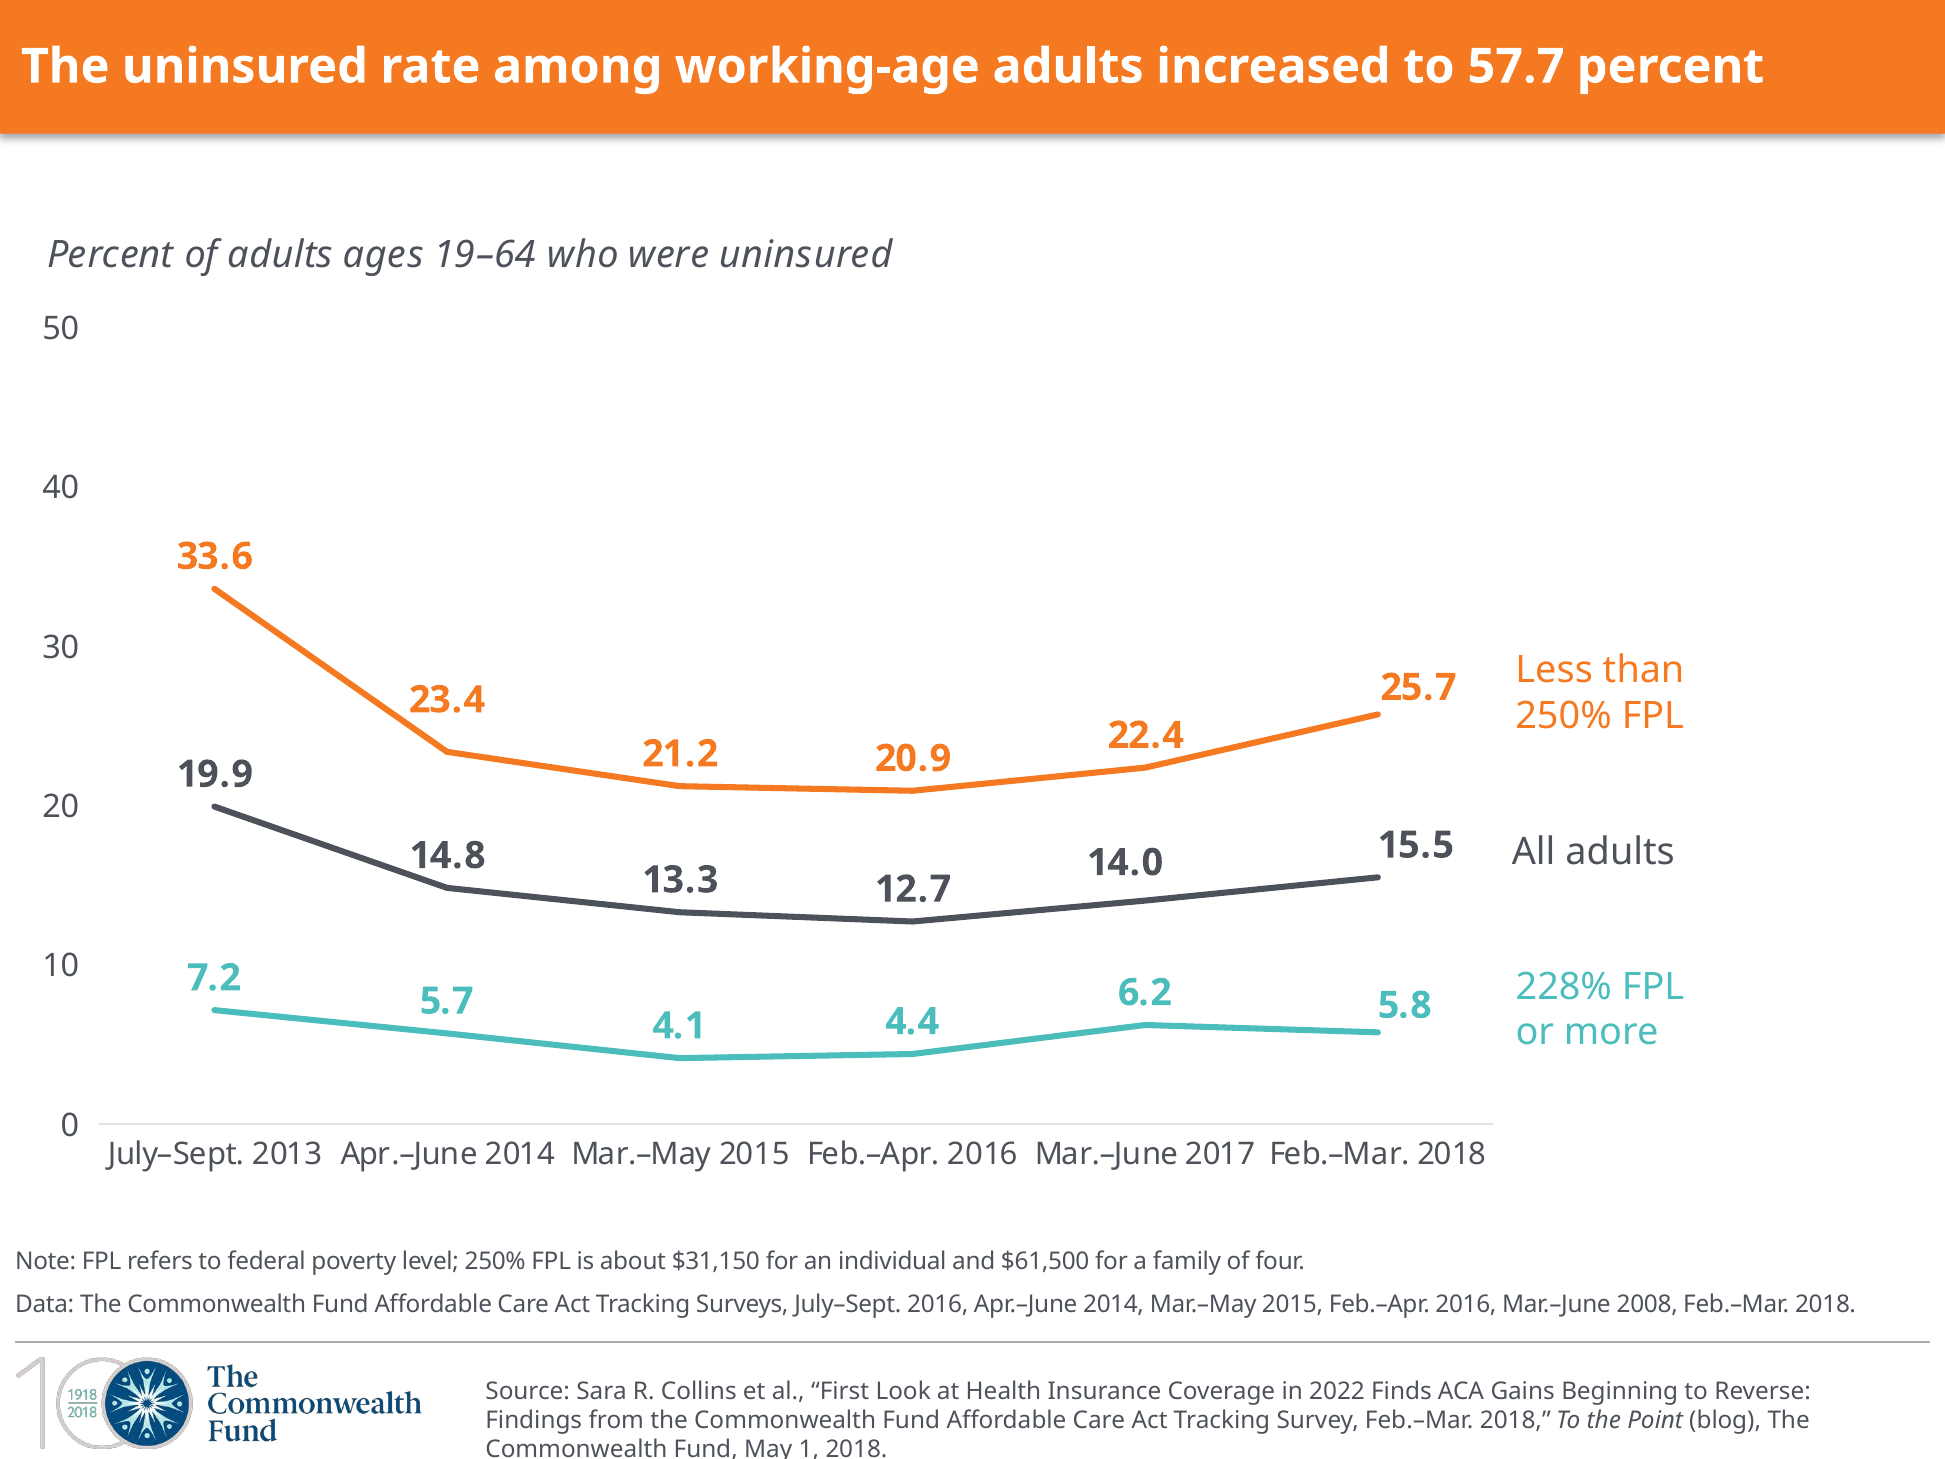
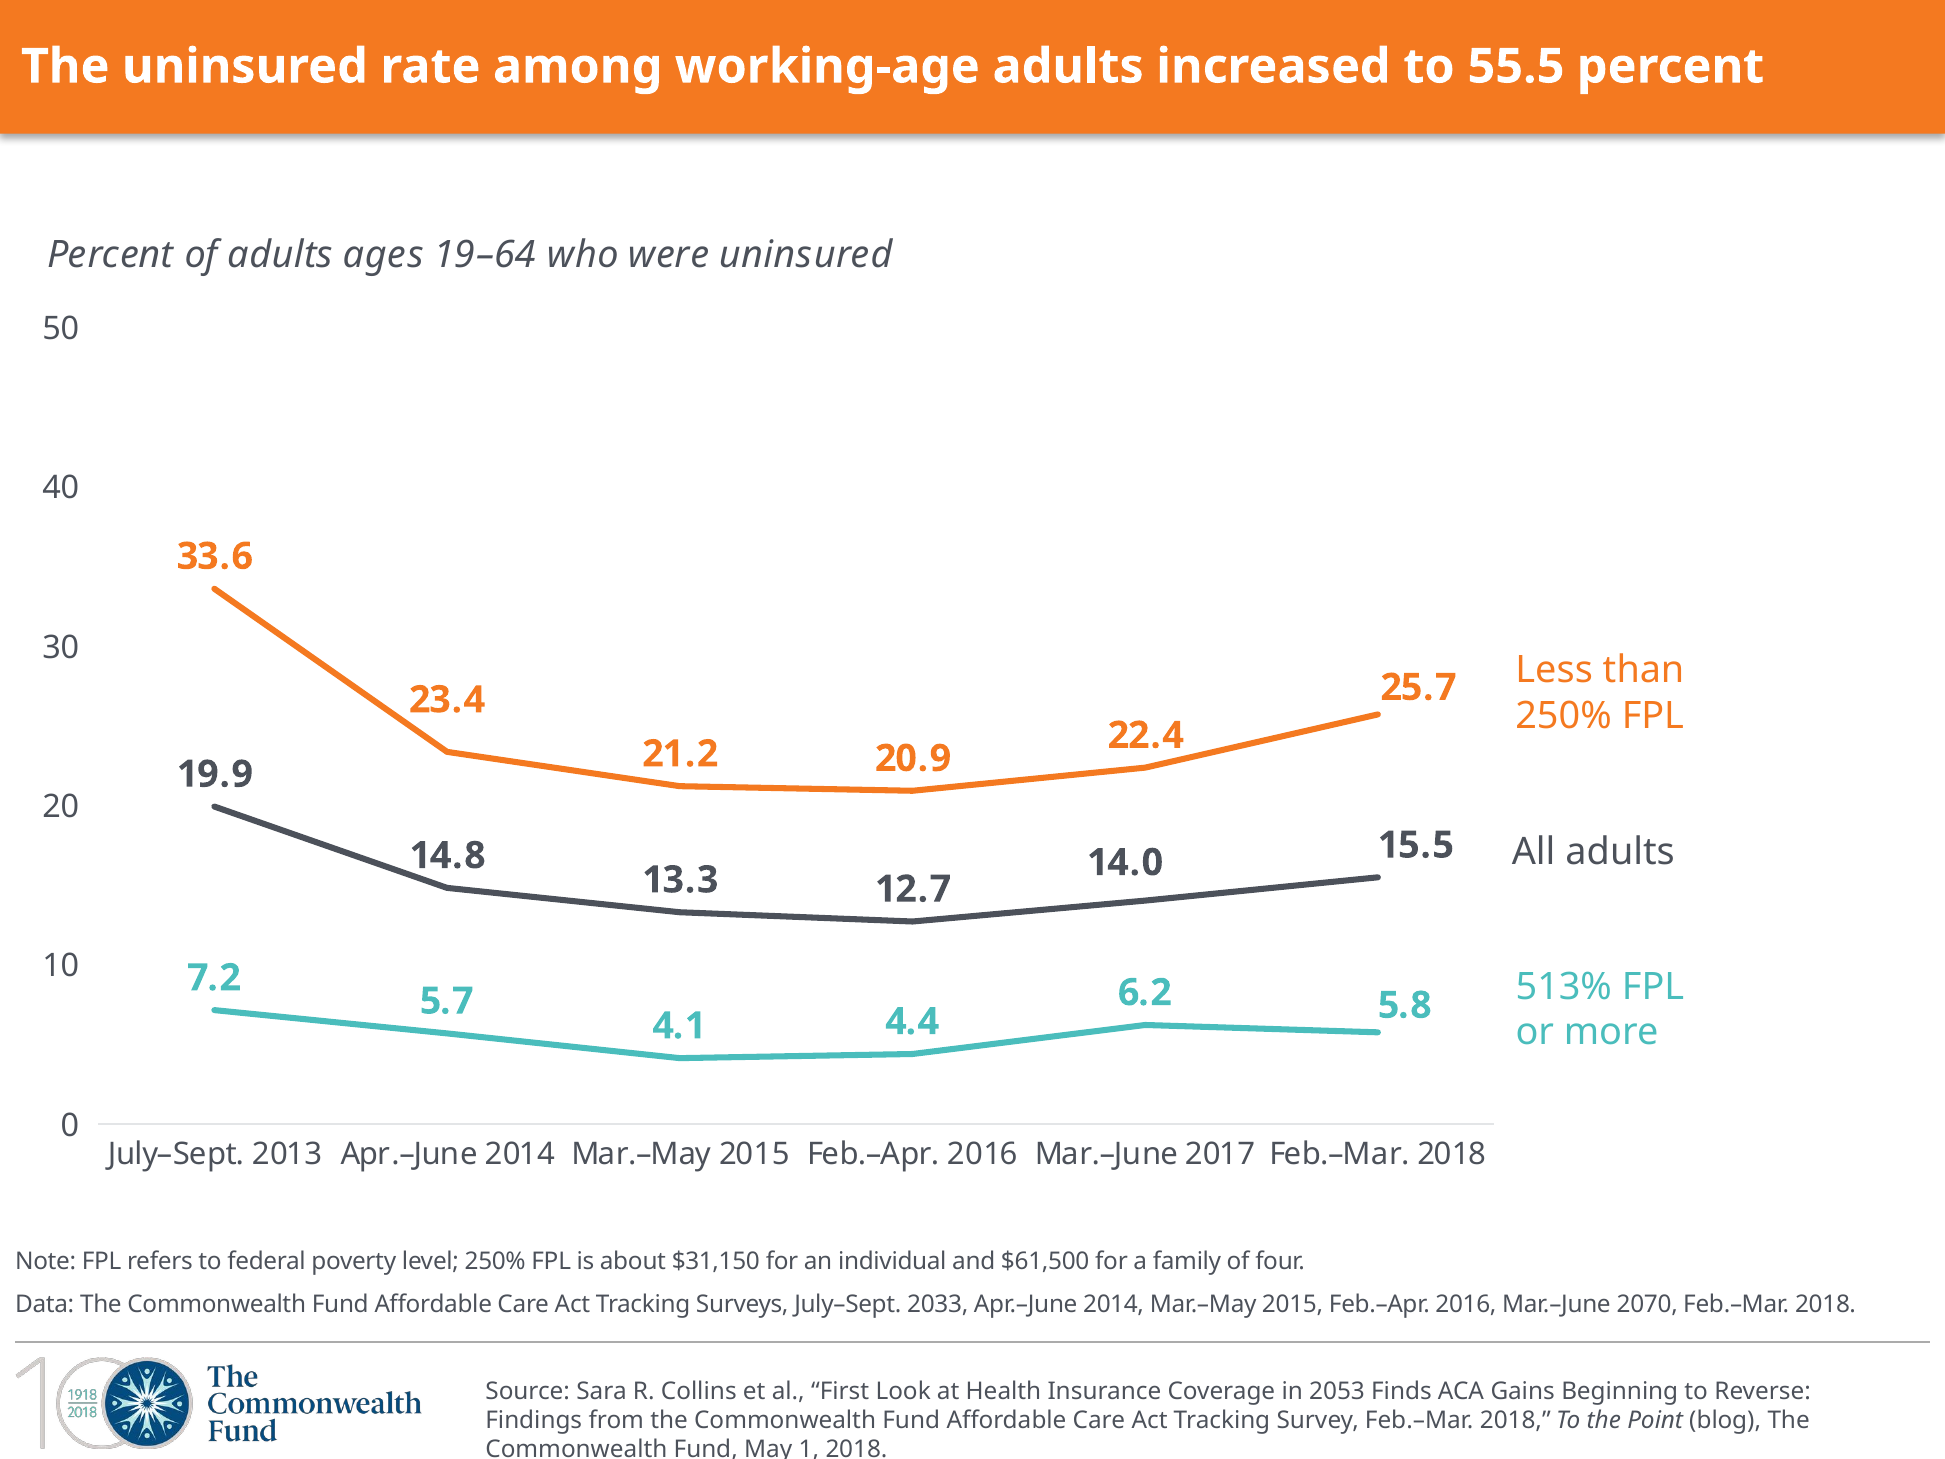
57.7: 57.7 -> 55.5
228%: 228% -> 513%
July–Sept 2016: 2016 -> 2033
2008: 2008 -> 2070
2022: 2022 -> 2053
